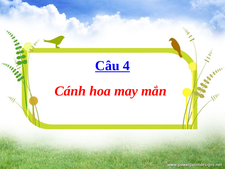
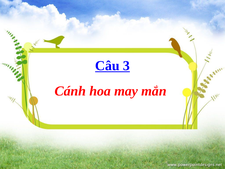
4: 4 -> 3
